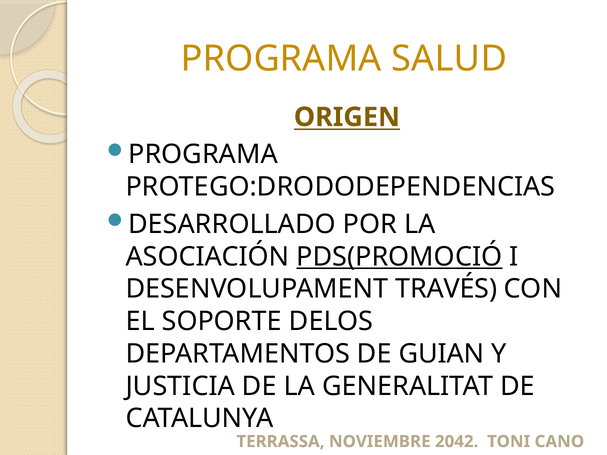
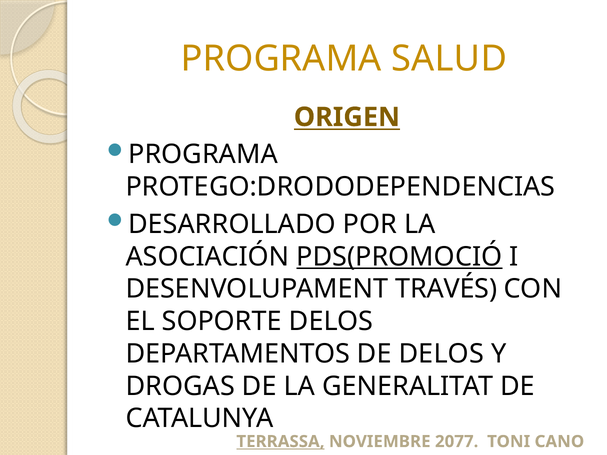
DE GUIAN: GUIAN -> DELOS
JUSTICIA: JUSTICIA -> DROGAS
TERRASSA underline: none -> present
2042: 2042 -> 2077
